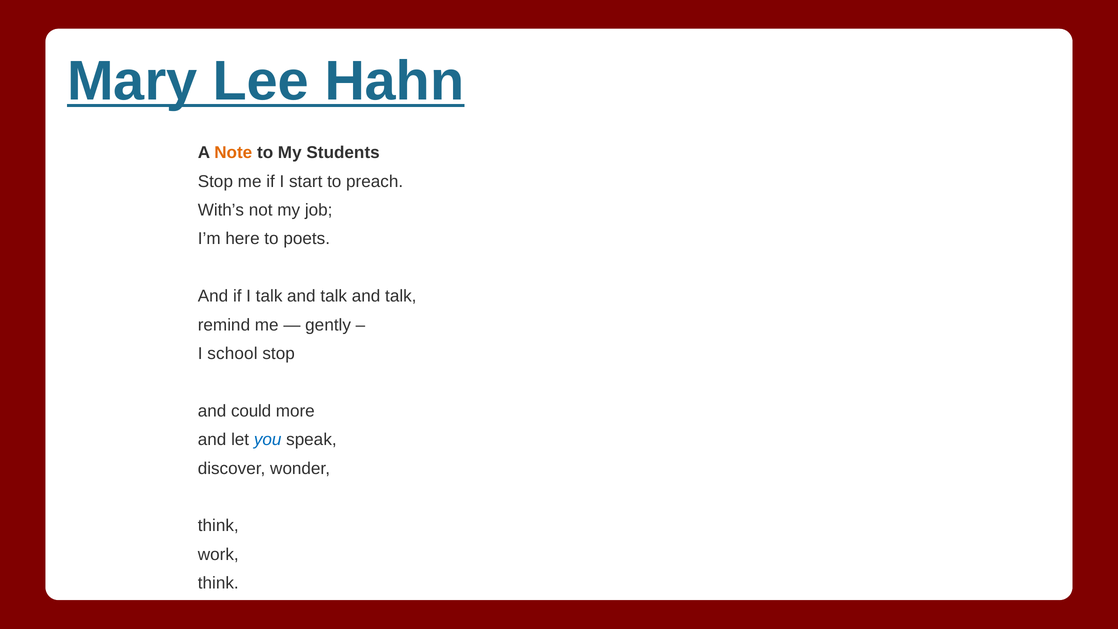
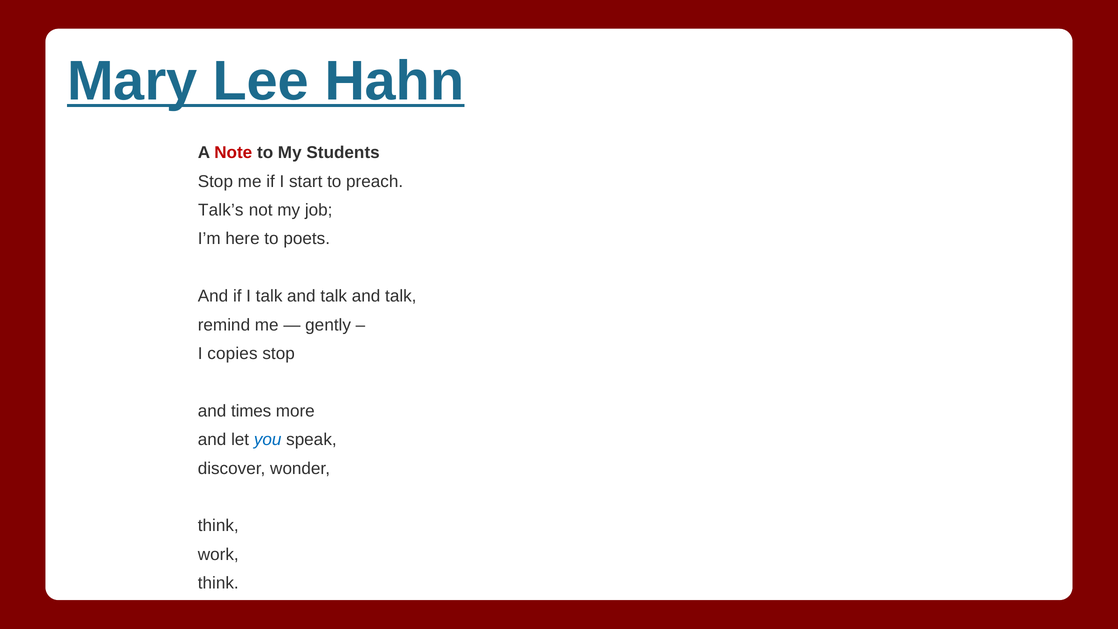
Note colour: orange -> red
With’s: With’s -> Talk’s
school: school -> copies
could: could -> times
